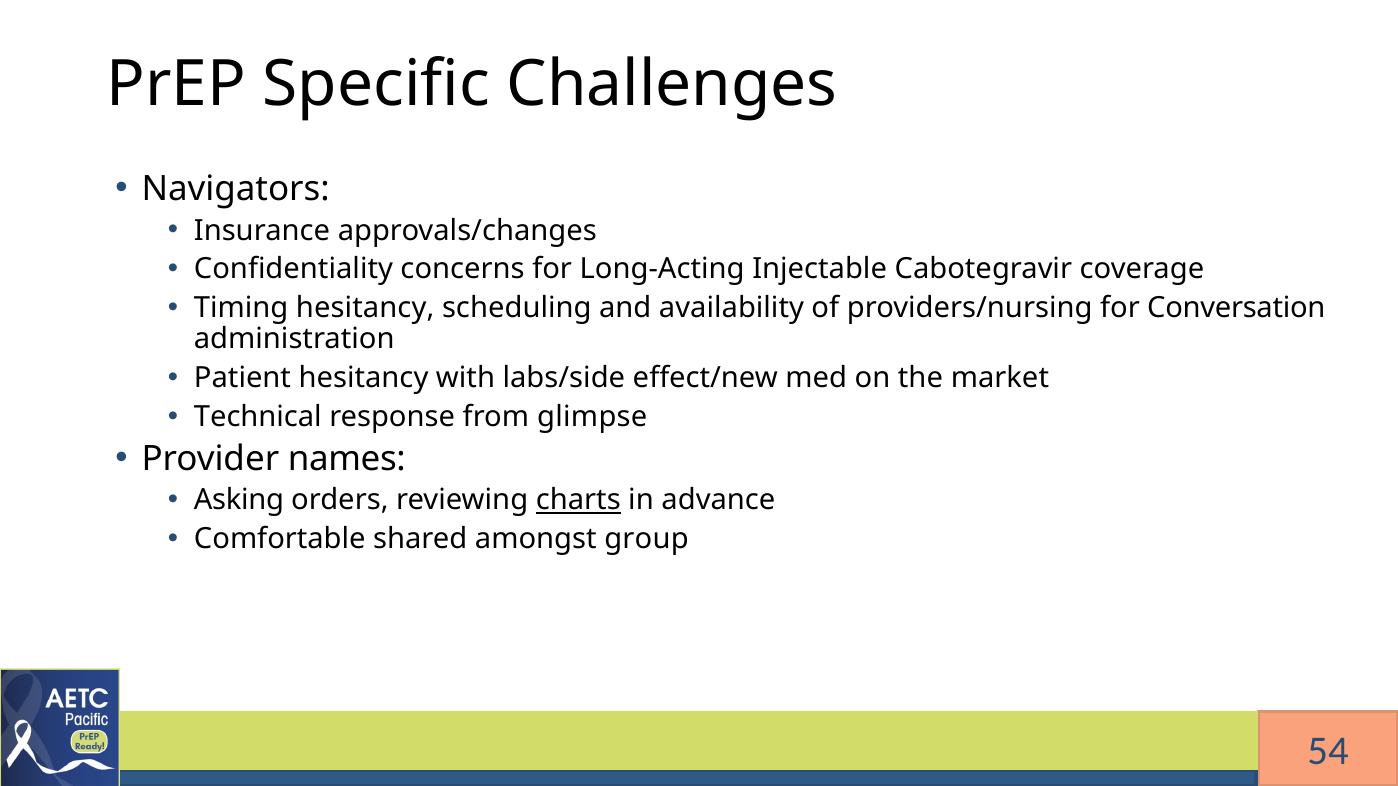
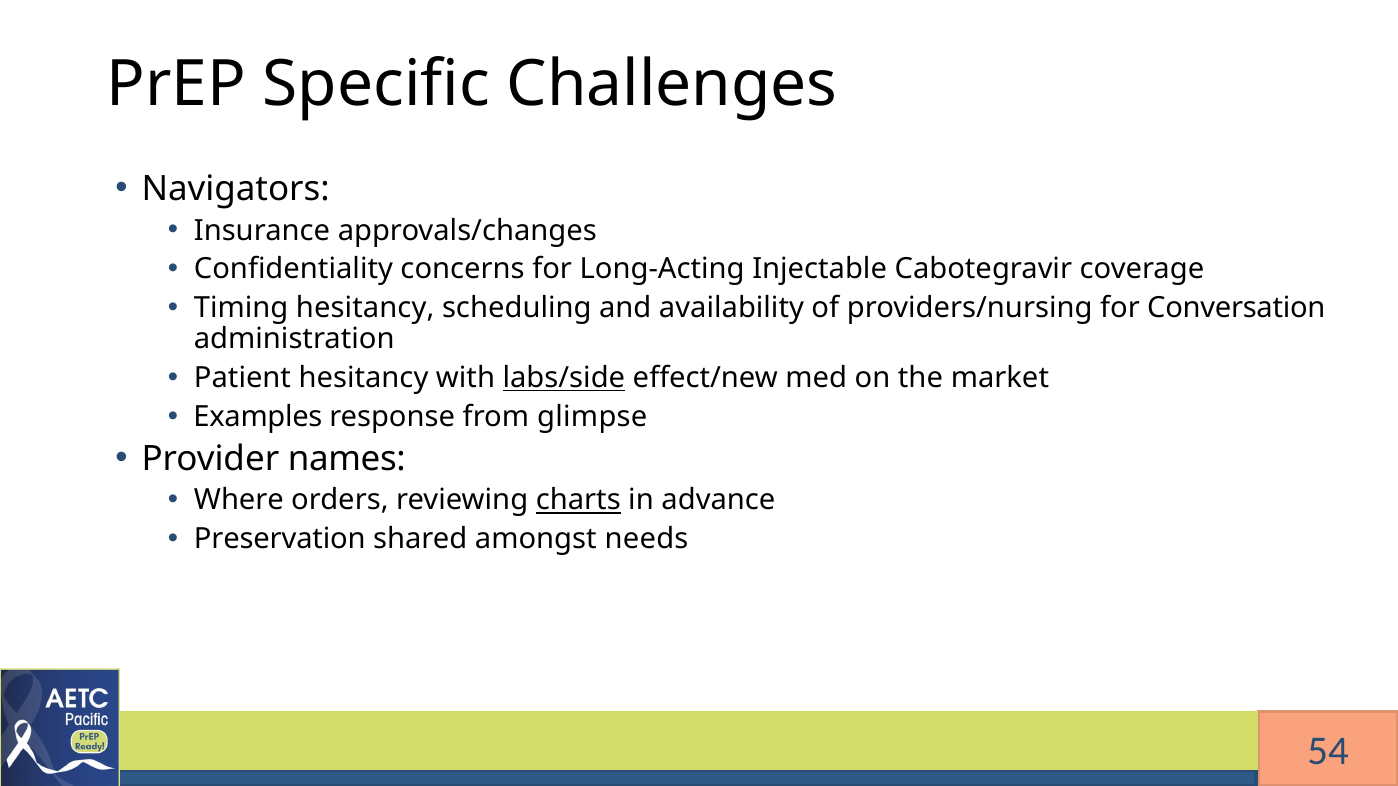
labs/side underline: none -> present
Technical: Technical -> Examples
Asking: Asking -> Where
Comfortable: Comfortable -> Preservation
group: group -> needs
